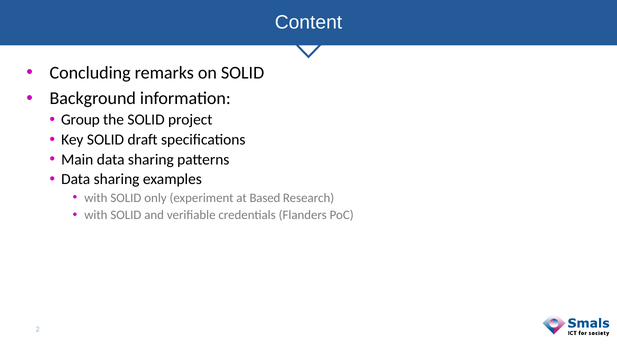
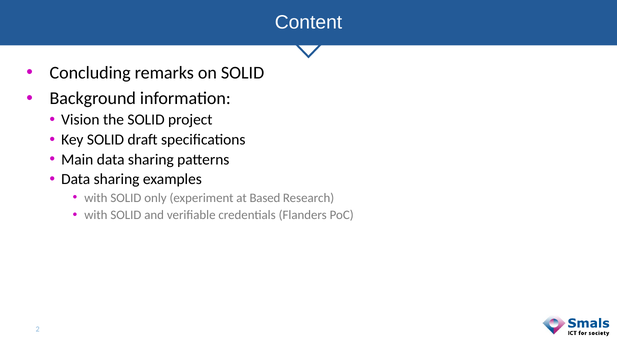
Group: Group -> Vision
